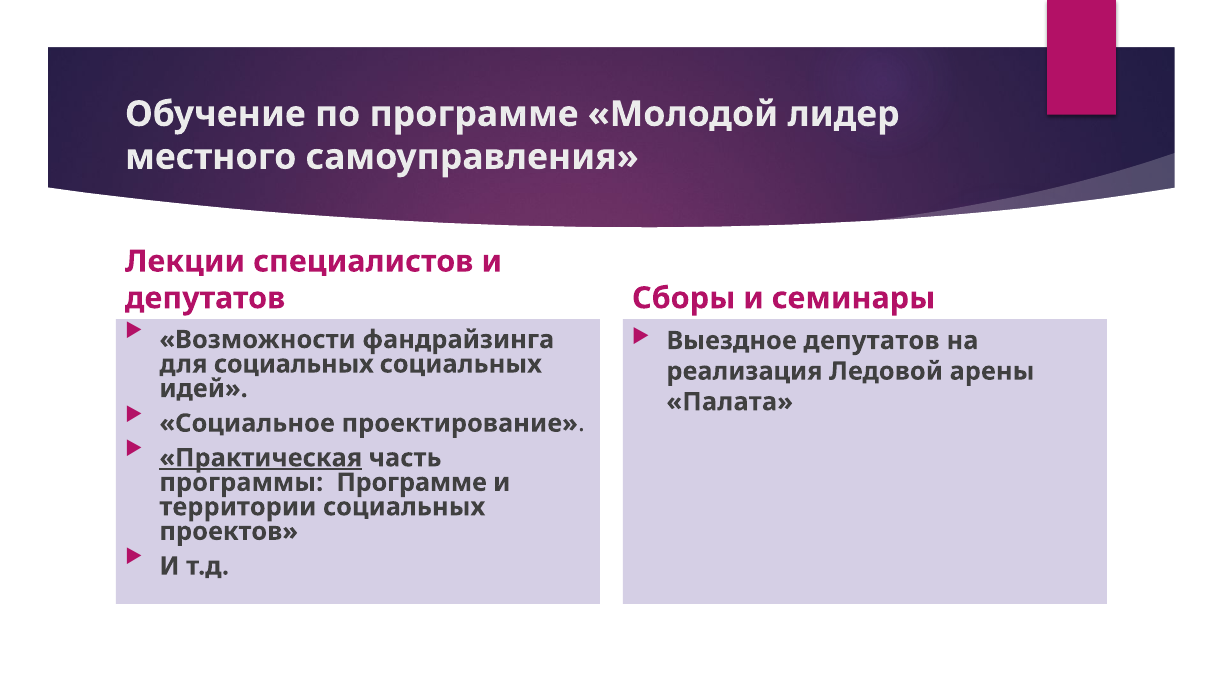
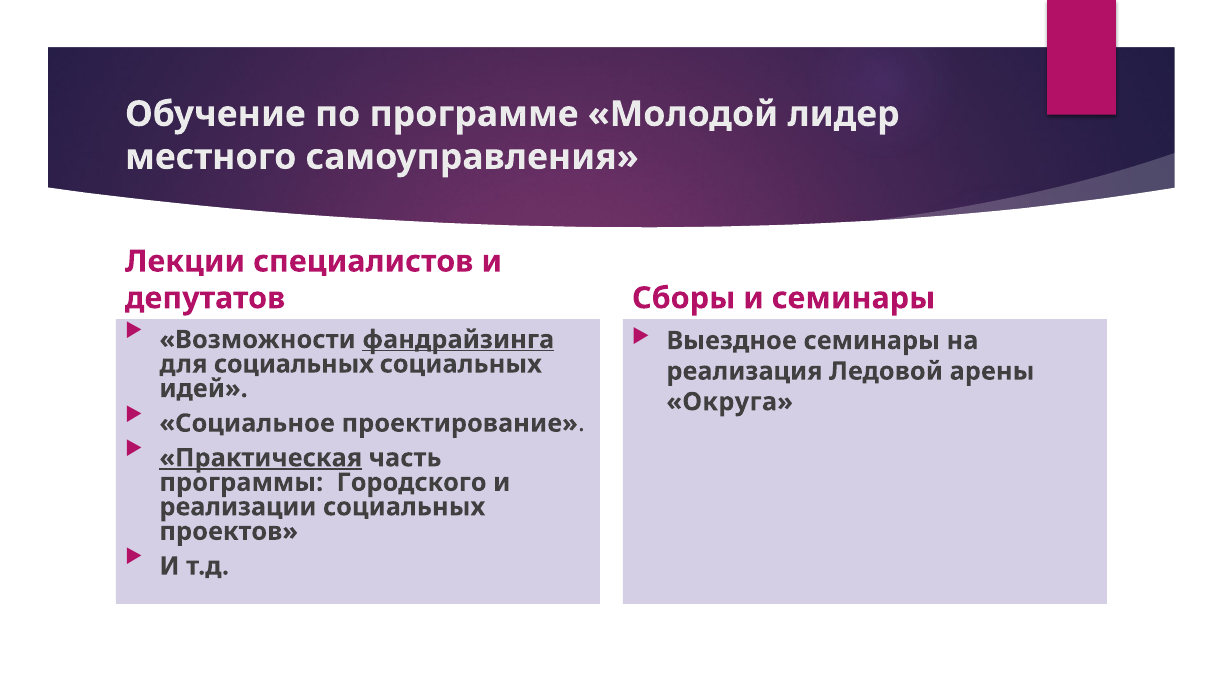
Выездное депутатов: депутатов -> семинары
фандрайзинга underline: none -> present
Палата: Палата -> Округа
программы Программе: Программе -> Городского
территории: территории -> реализации
